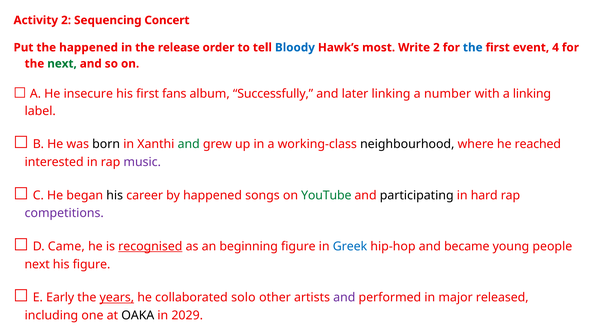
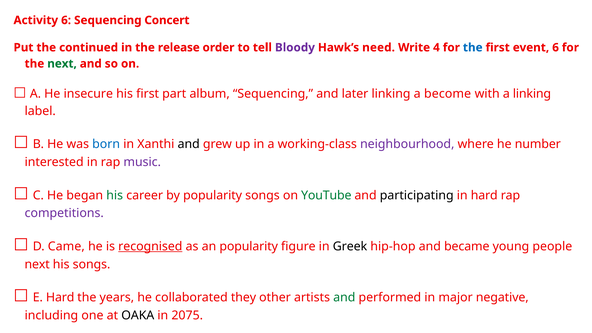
Activity 2: 2 -> 6
the happened: happened -> continued
Bloody colour: blue -> purple
most: most -> need
Write 2: 2 -> 4
event 4: 4 -> 6
fans: fans -> part
album Successfully: Successfully -> Sequencing
number: number -> become
born colour: black -> blue
and at (189, 144) colour: green -> black
neighbourhood colour: black -> purple
reached: reached -> number
his at (115, 195) colour: black -> green
by happened: happened -> popularity
an beginning: beginning -> popularity
Greek colour: blue -> black
his figure: figure -> songs
E Early: Early -> Hard
years underline: present -> none
solo: solo -> they
and at (344, 298) colour: purple -> green
released: released -> negative
2029: 2029 -> 2075
